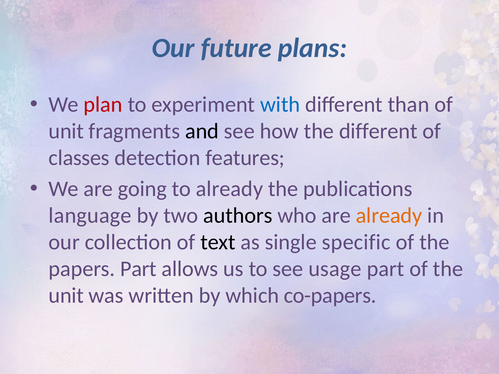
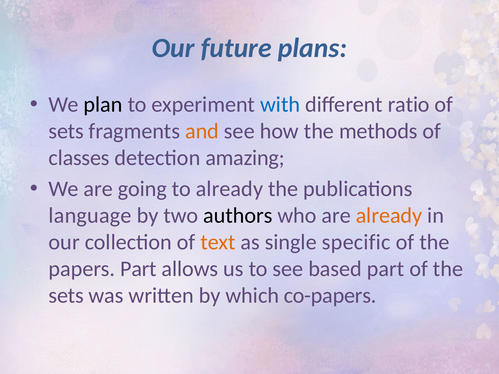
plan colour: red -> black
than: than -> ratio
unit at (66, 131): unit -> sets
and colour: black -> orange
the different: different -> methods
features: features -> amazing
text colour: black -> orange
usage: usage -> based
unit at (66, 296): unit -> sets
